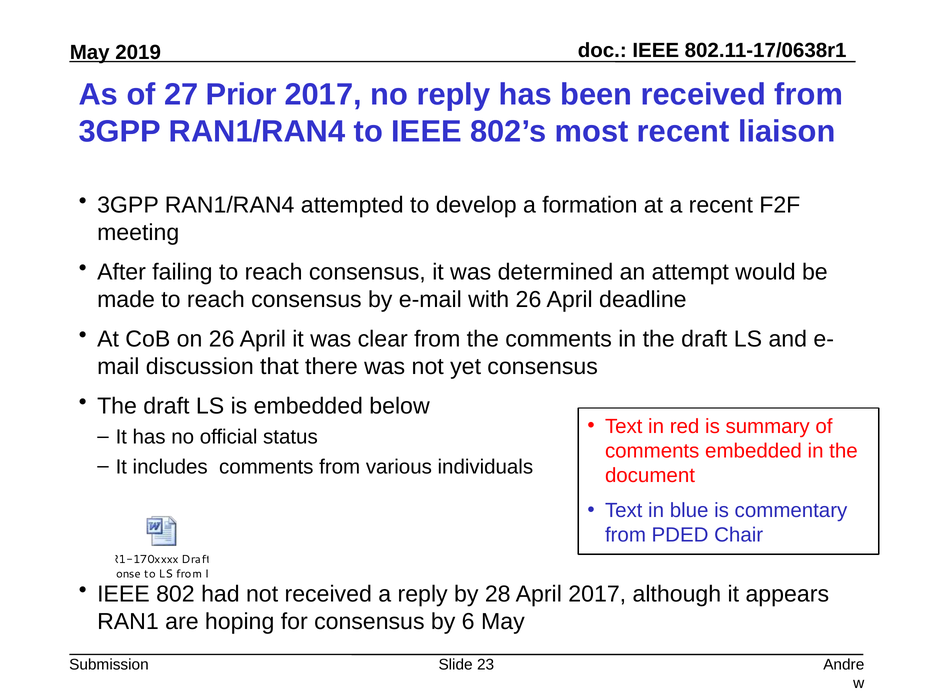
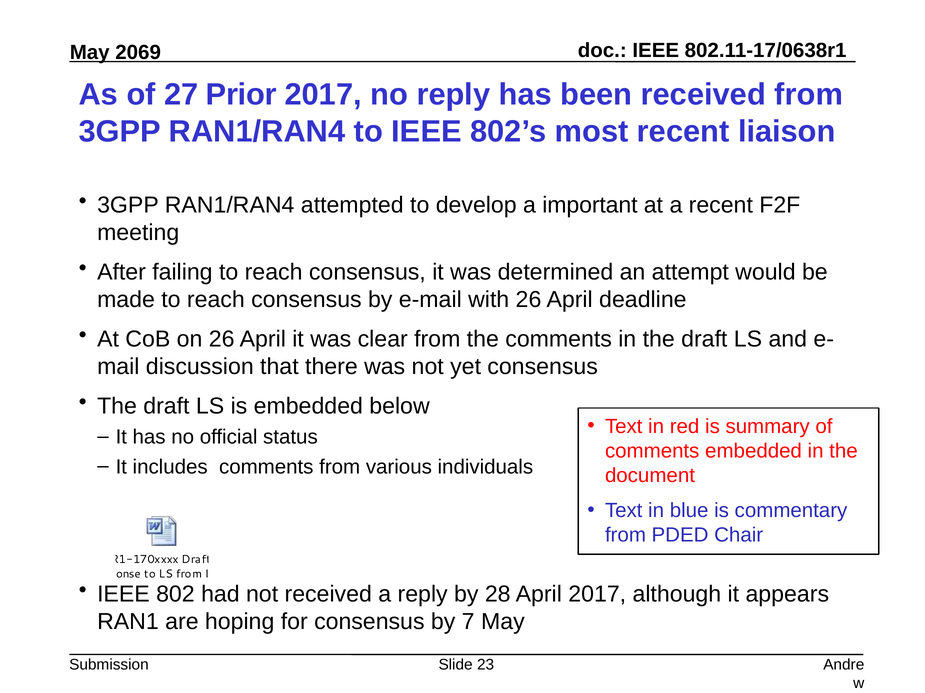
2019: 2019 -> 2069
formation: formation -> important
6: 6 -> 7
